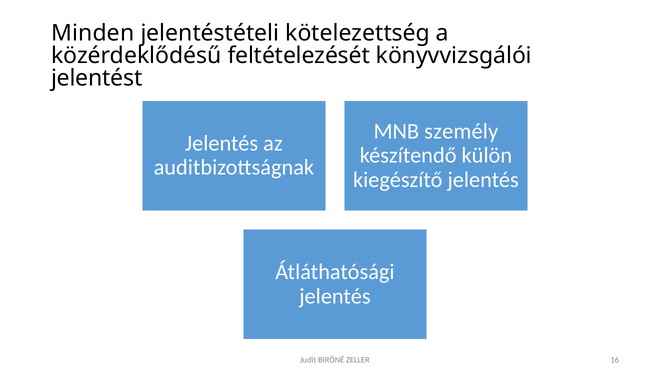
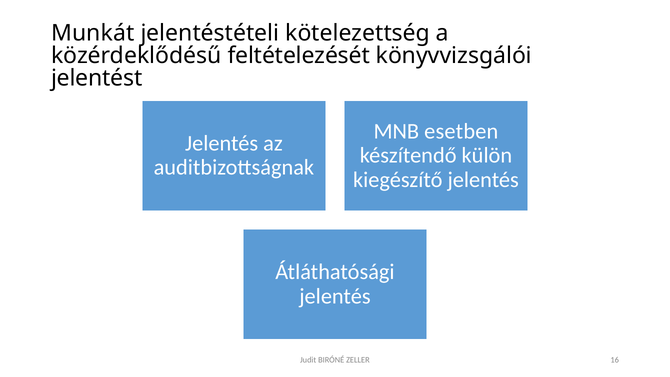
Minden: Minden -> Munkát
személy: személy -> esetben
